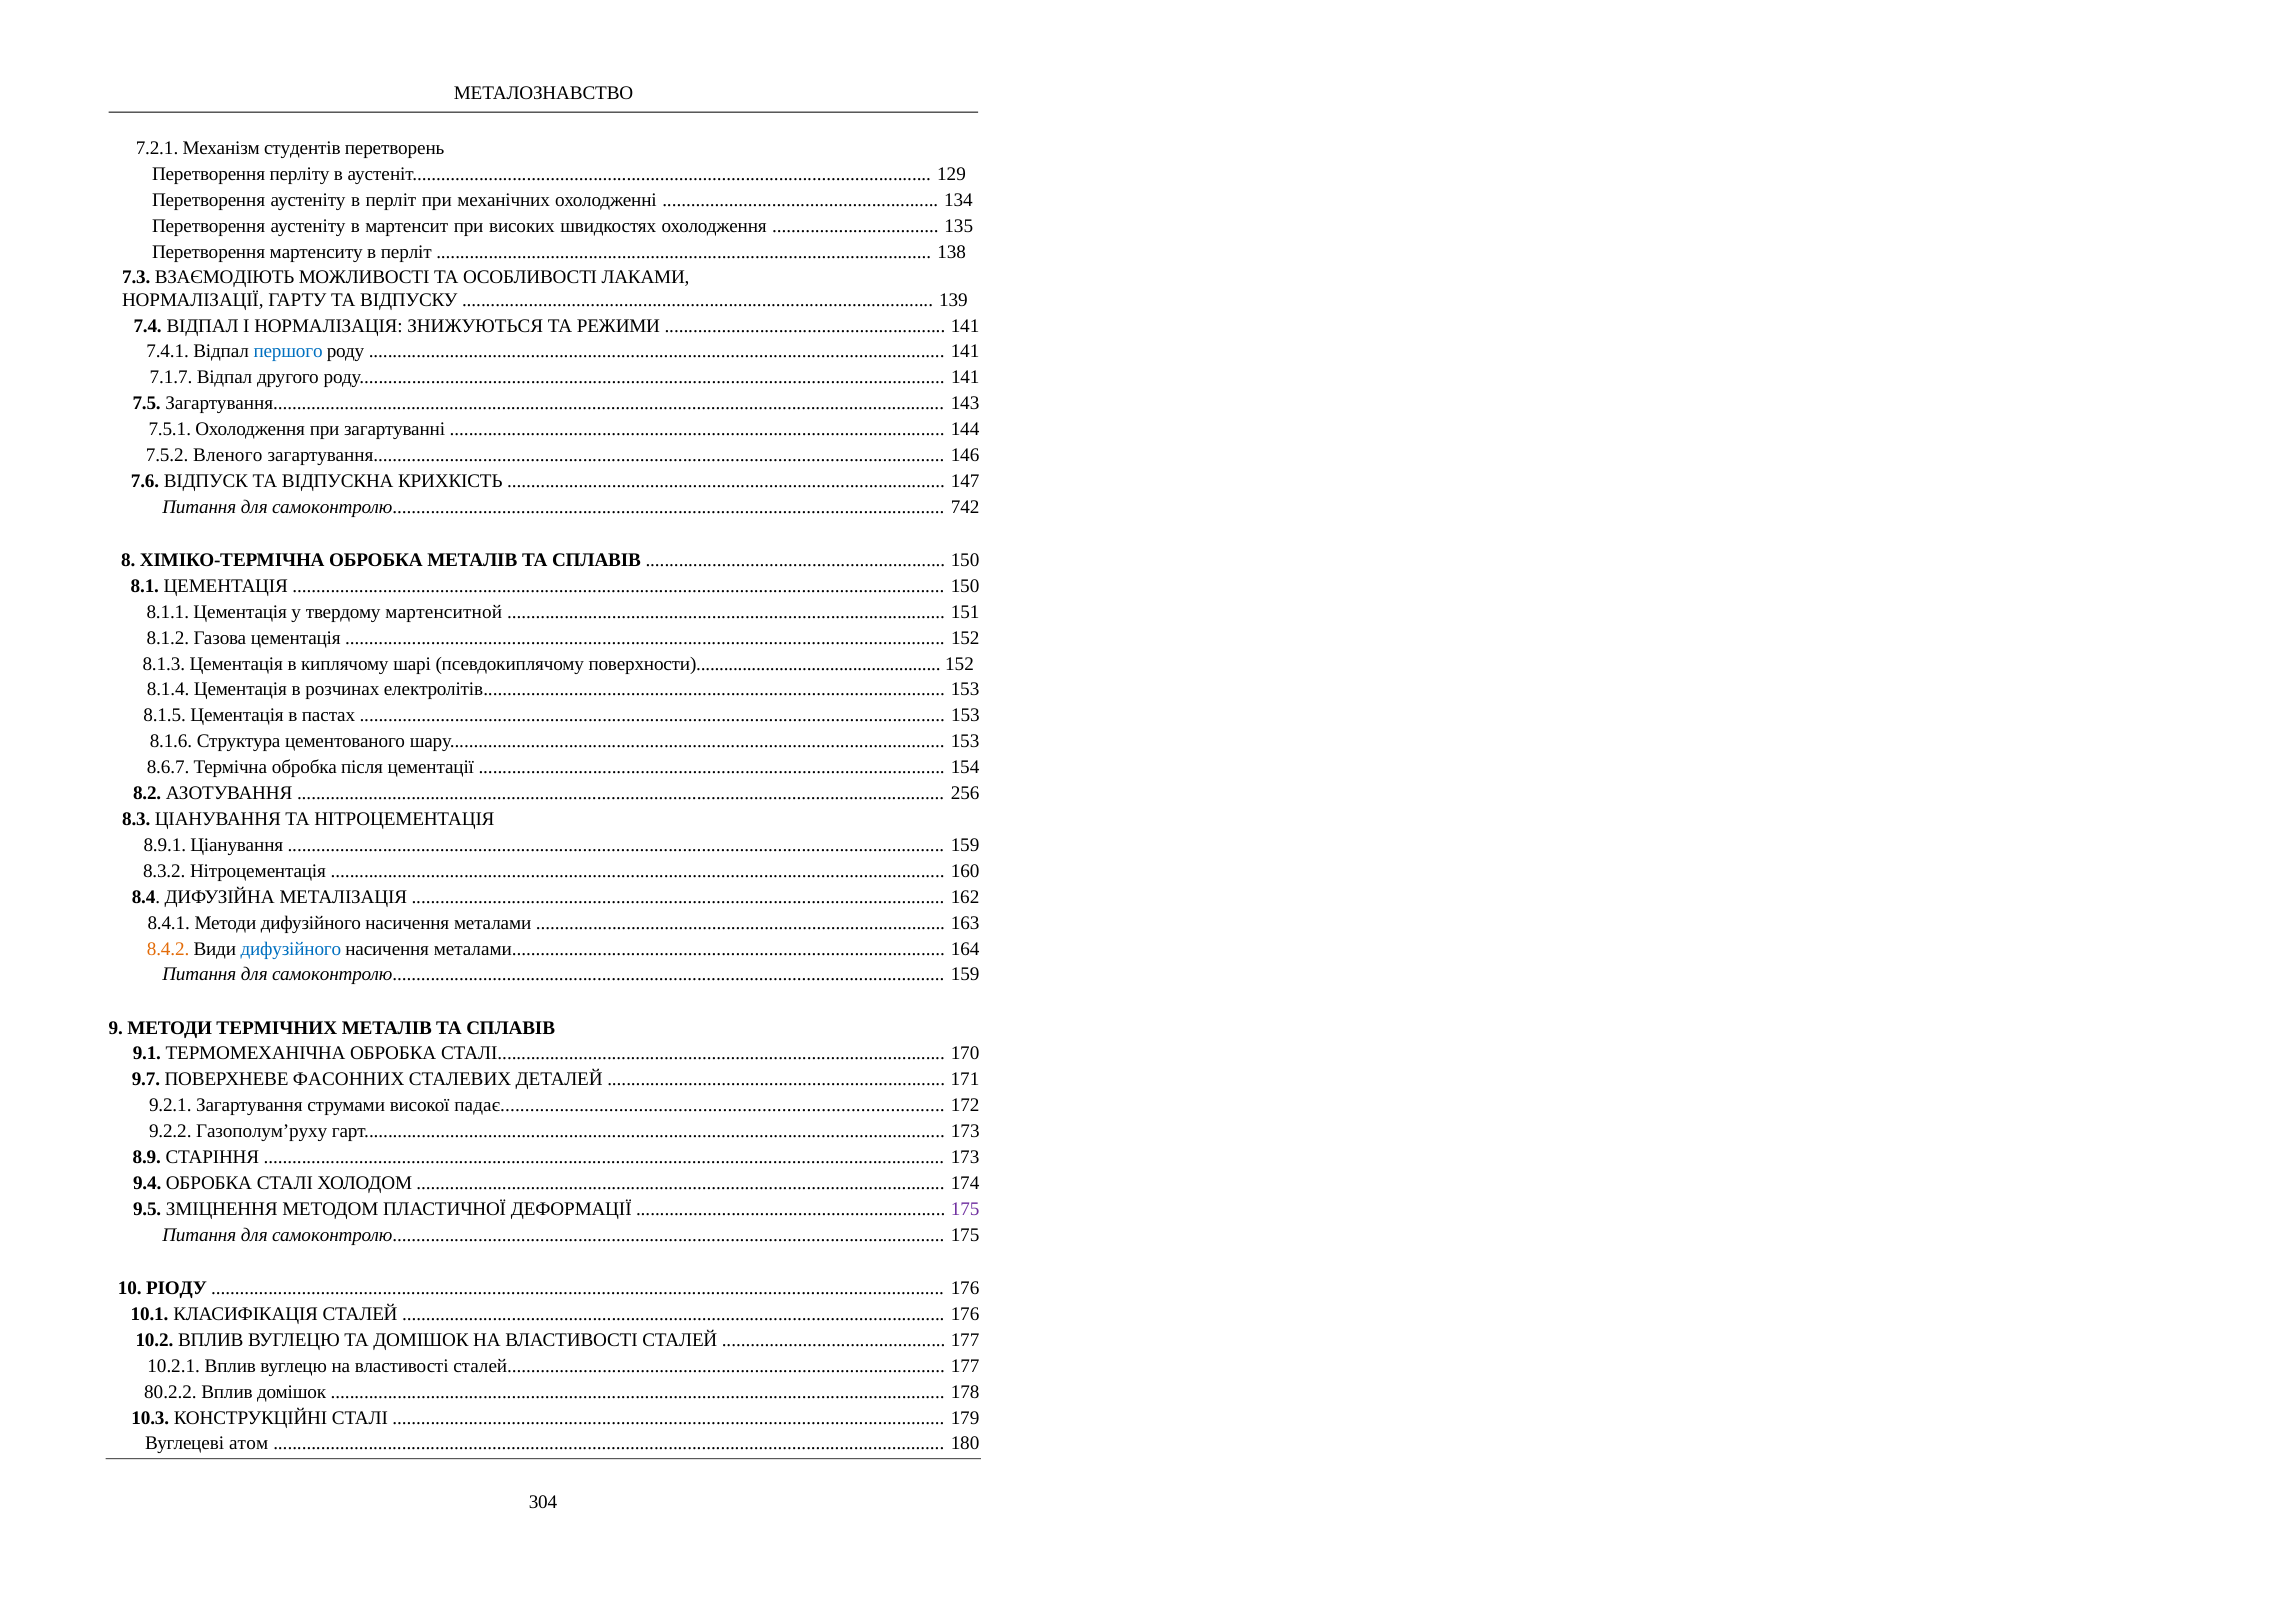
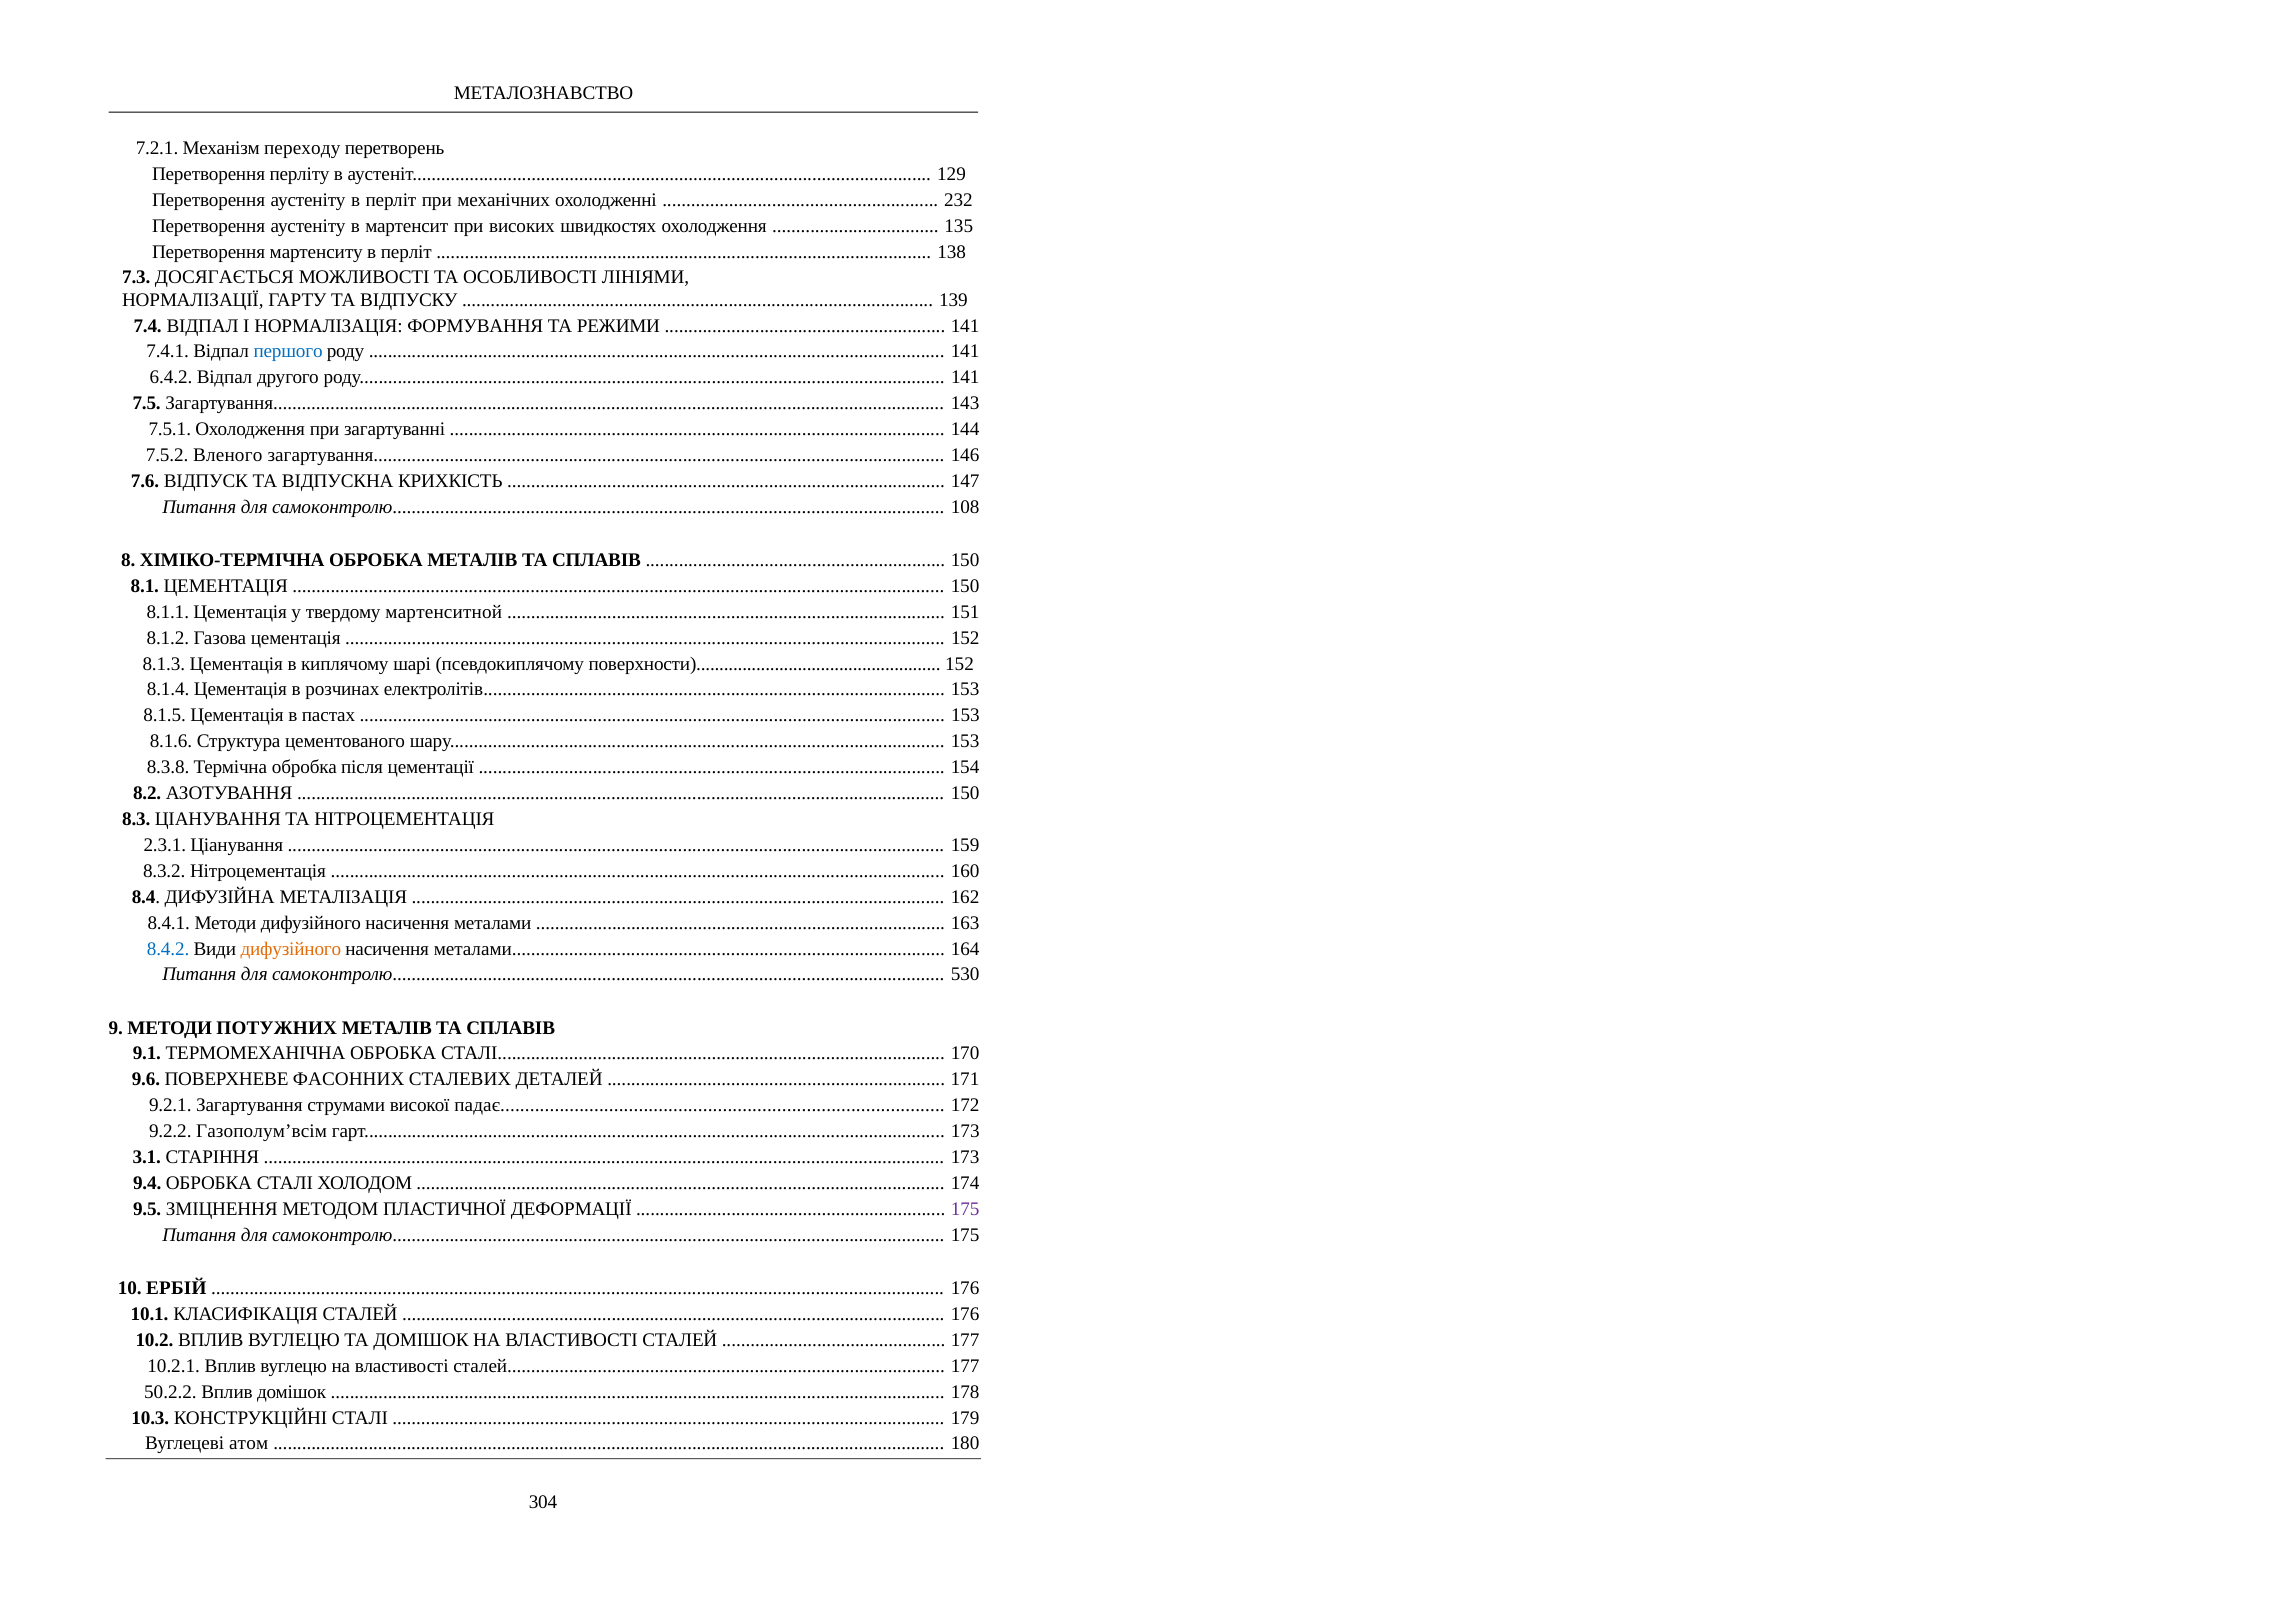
студентів: студентів -> переходу
134: 134 -> 232
ВЗАЄМОДІЮТЬ: ВЗАЄМОДІЮТЬ -> ДОСЯГАЄТЬСЯ
ЛАКАМИ: ЛАКАМИ -> ЛІНІЯМИ
ЗНИЖУЮТЬСЯ: ЗНИЖУЮТЬСЯ -> ФОРМУВАННЯ
7.1.7: 7.1.7 -> 6.4.2
742: 742 -> 108
8.6.7: 8.6.7 -> 8.3.8
256 at (965, 793): 256 -> 150
8.9.1: 8.9.1 -> 2.3.1
8.4.2 colour: orange -> blue
дифузійного at (291, 949) colour: blue -> orange
159 at (965, 975): 159 -> 530
ТЕРМІЧНИХ: ТЕРМІЧНИХ -> ПОТУЖНИХ
9.7: 9.7 -> 9.6
Газополум’руху: Газополум’руху -> Газополум’всім
8.9: 8.9 -> 3.1
РІОДУ: РІОДУ -> ЕРБІЙ
80.2.2: 80.2.2 -> 50.2.2
